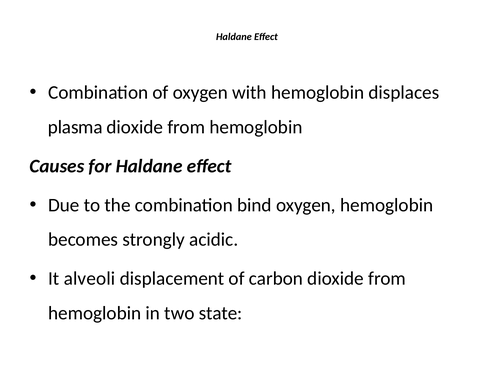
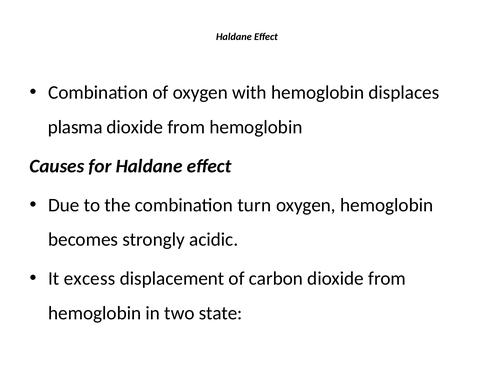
bind: bind -> turn
alveoli: alveoli -> excess
